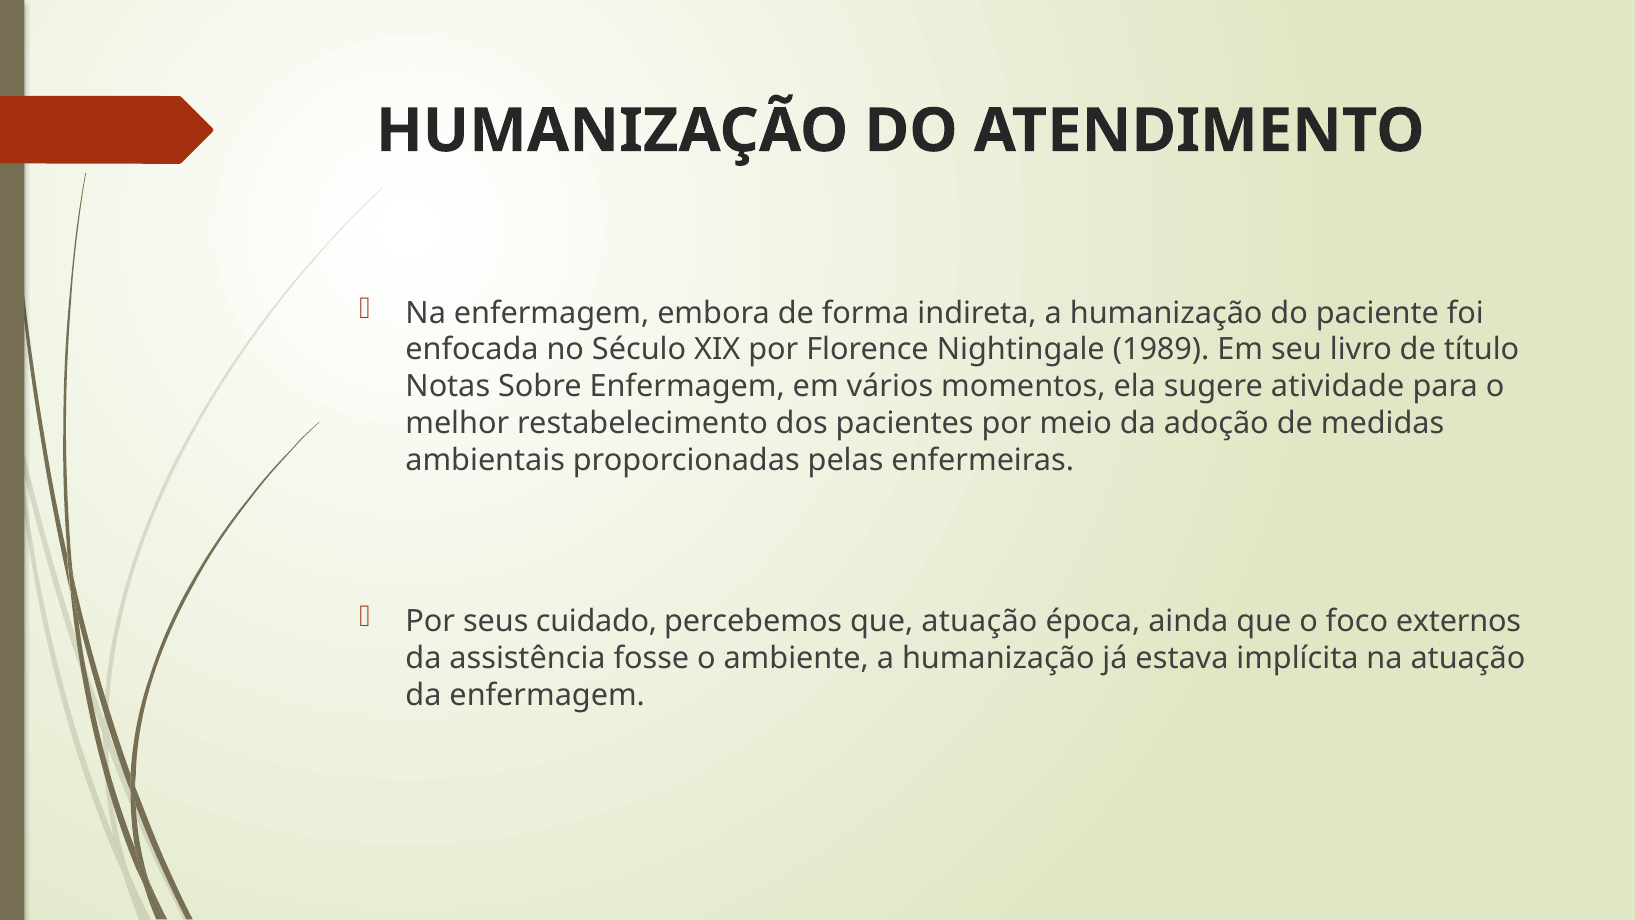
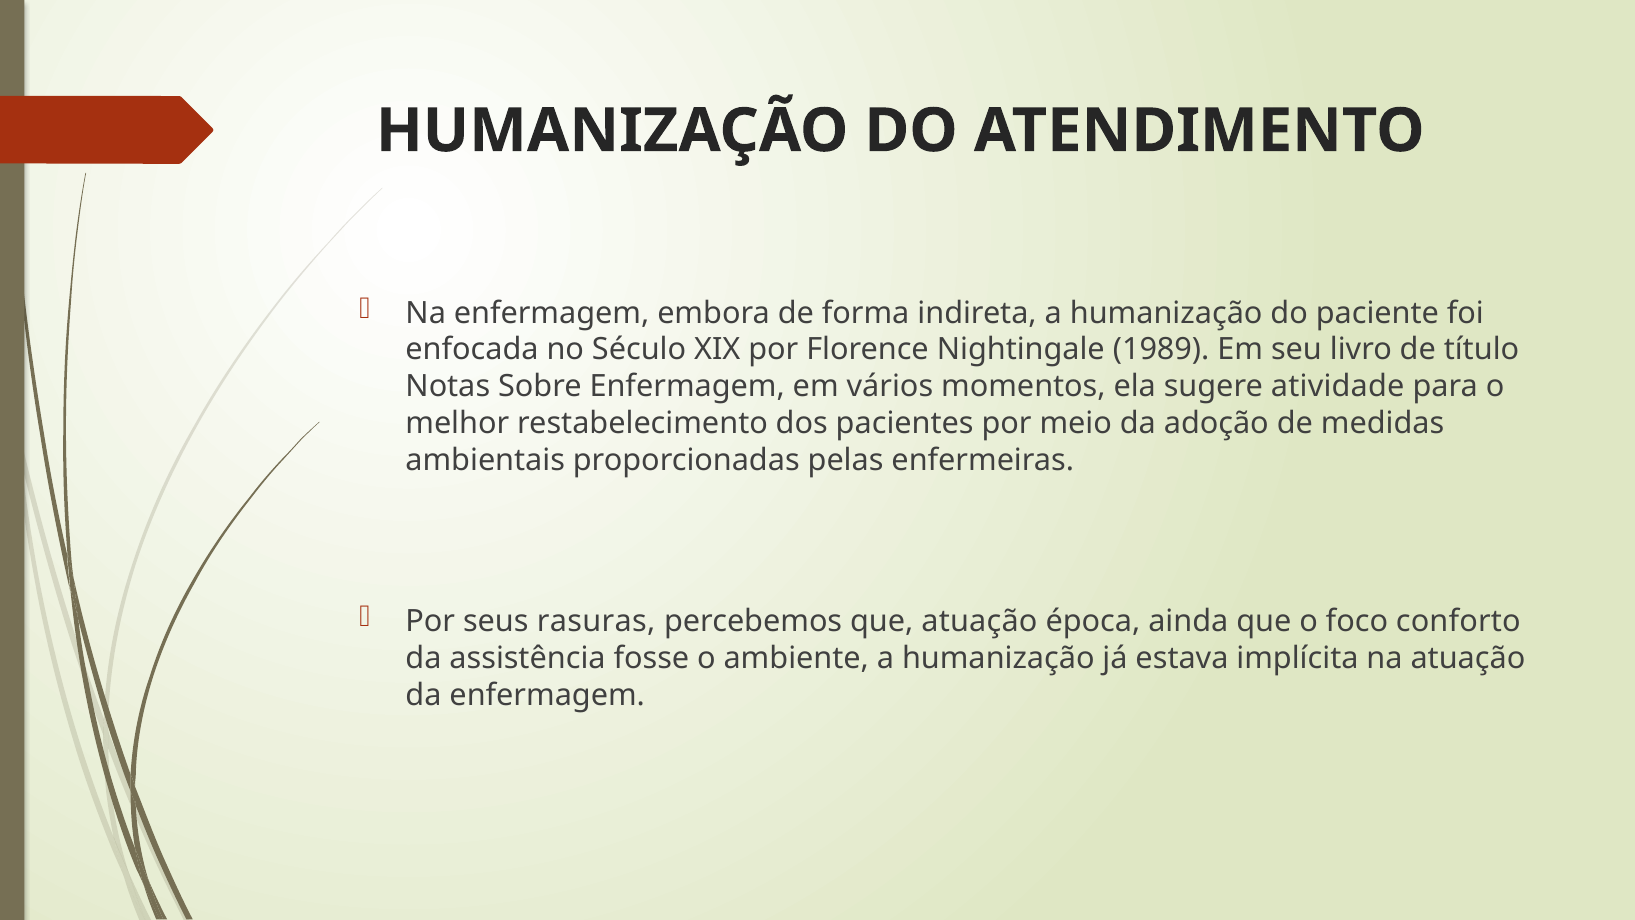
cuidado: cuidado -> rasuras
externos: externos -> conforto
